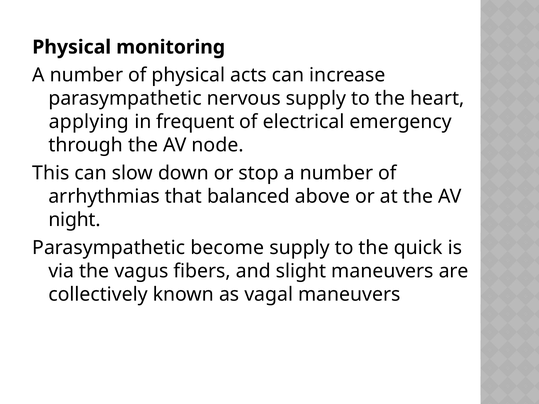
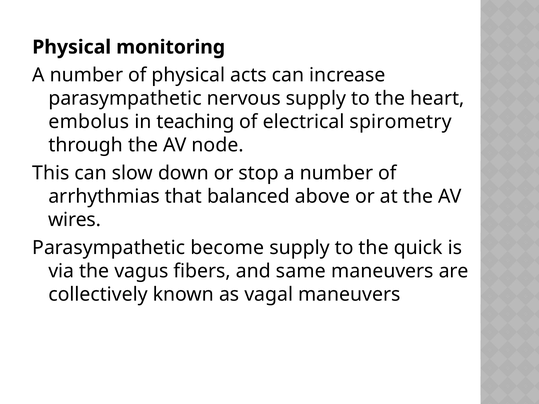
applying: applying -> embolus
frequent: frequent -> teaching
emergency: emergency -> spirometry
night: night -> wires
slight: slight -> same
